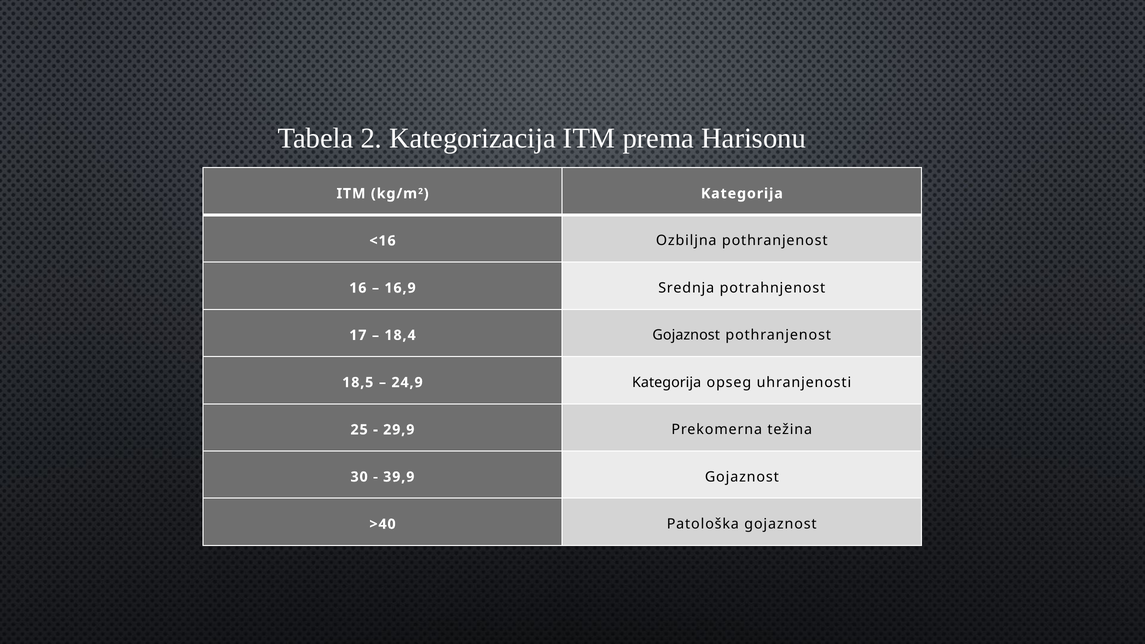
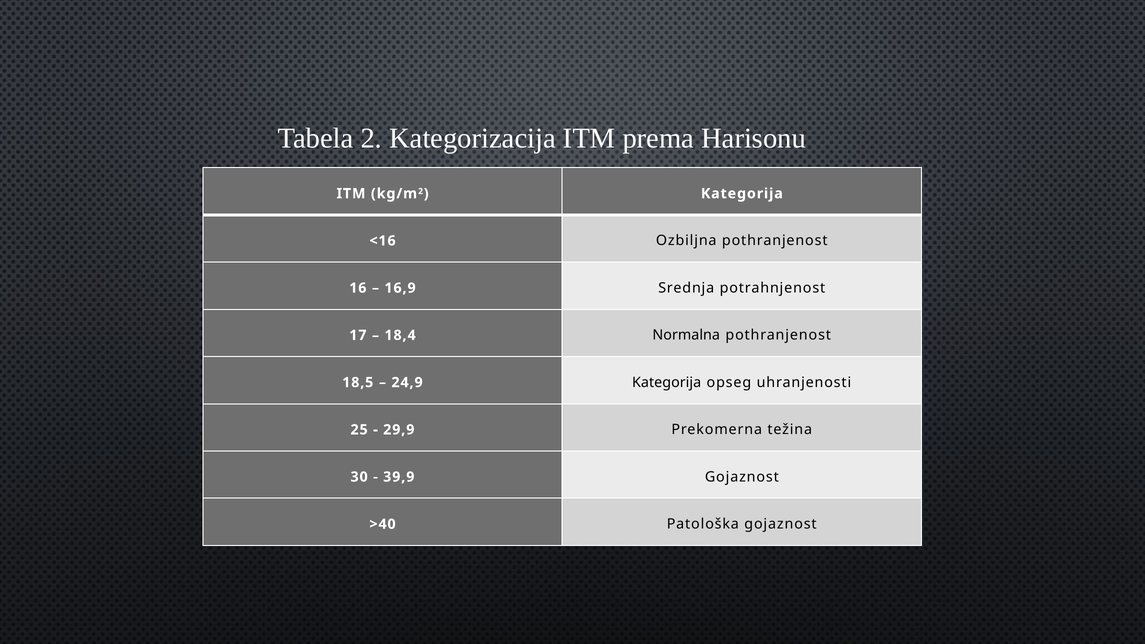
18,4 Gojaznost: Gojaznost -> Normalna
